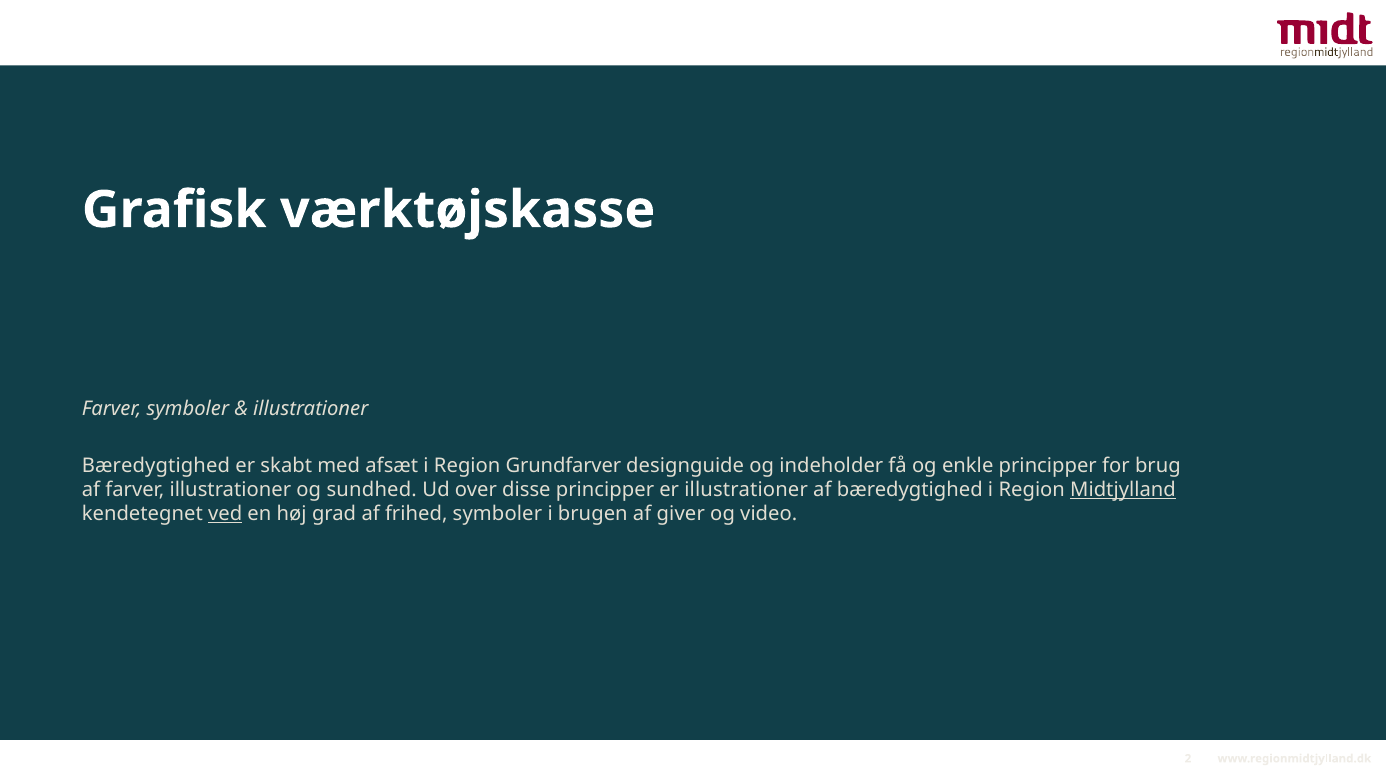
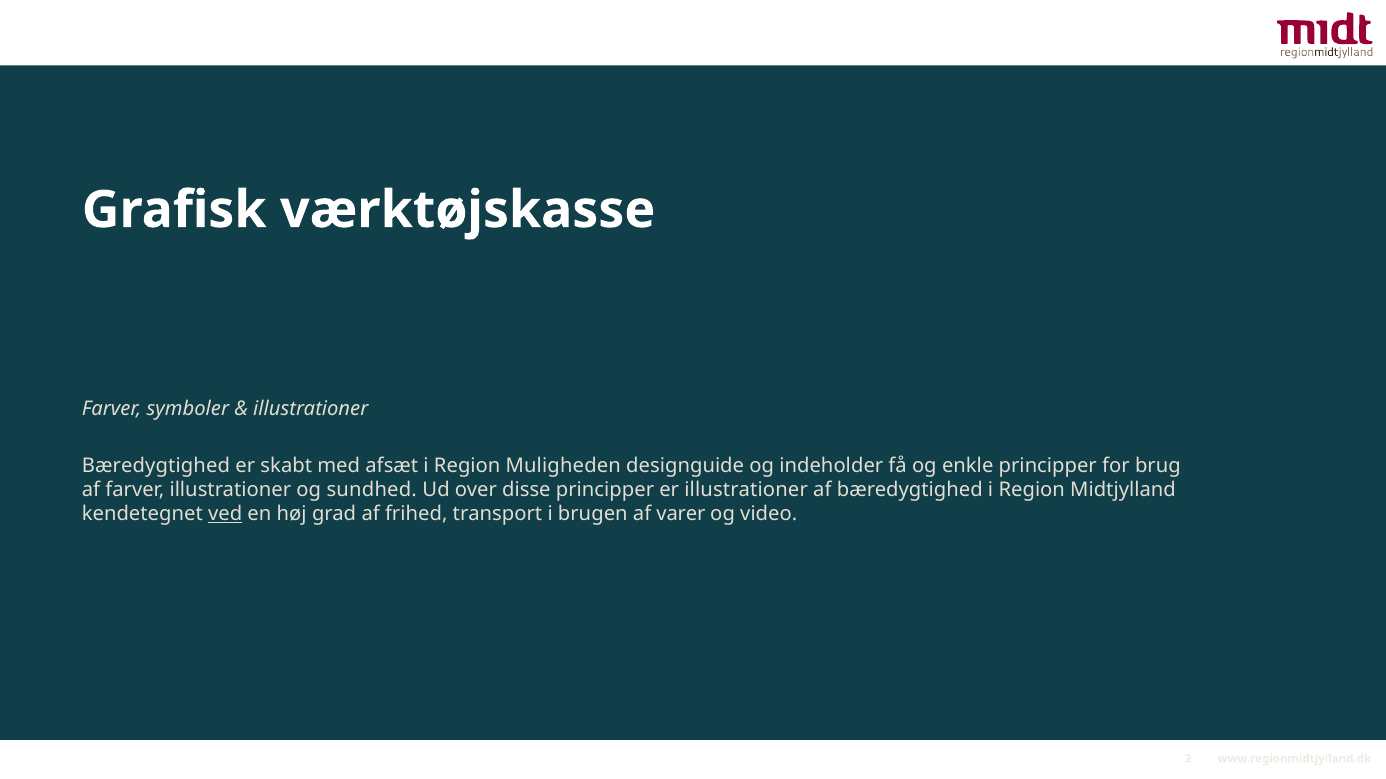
Grundfarver: Grundfarver -> Muligheden
Midtjylland underline: present -> none
frihed symboler: symboler -> transport
giver: giver -> varer
